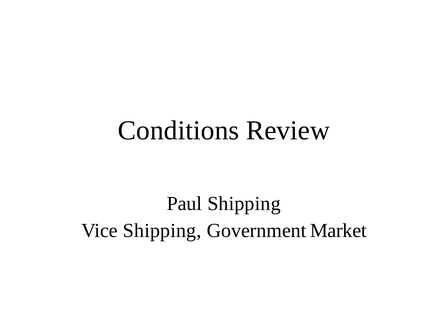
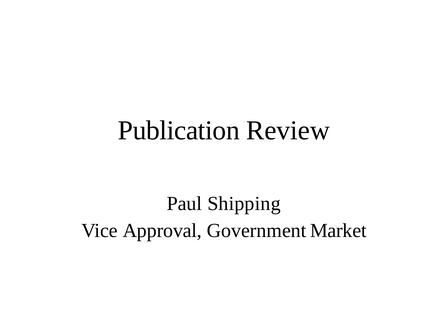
Conditions: Conditions -> Publication
Vice Shipping: Shipping -> Approval
